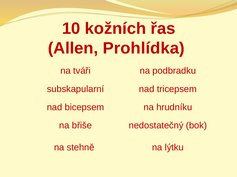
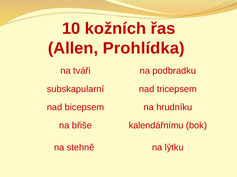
nedostatečný: nedostatečný -> kalendářnímu
